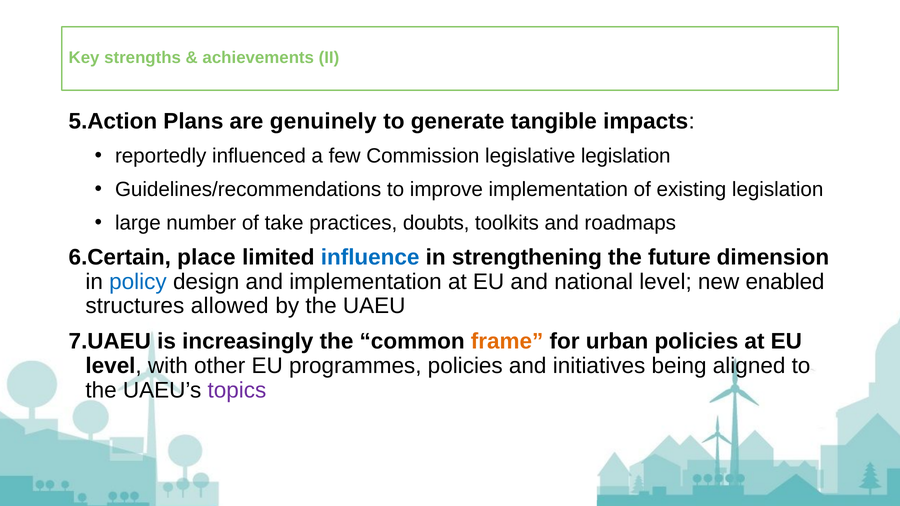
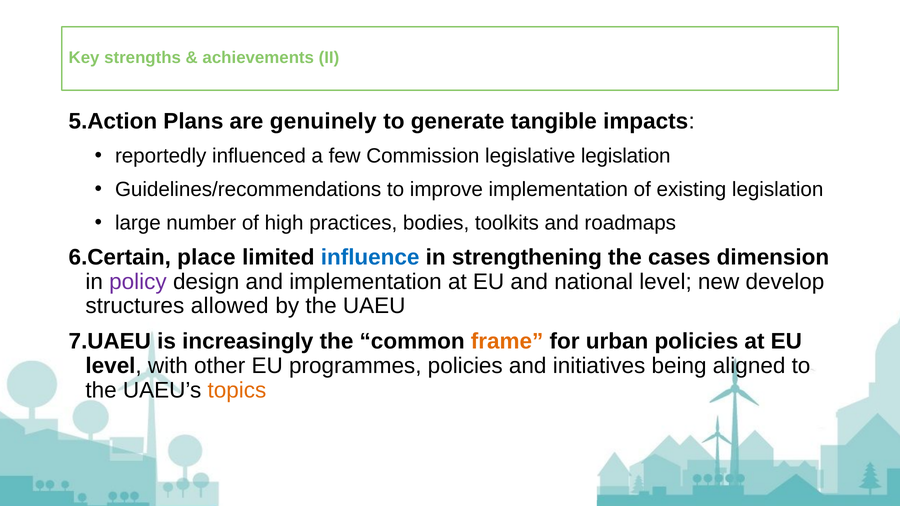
take: take -> high
doubts: doubts -> bodies
future: future -> cases
policy colour: blue -> purple
enabled: enabled -> develop
topics colour: purple -> orange
